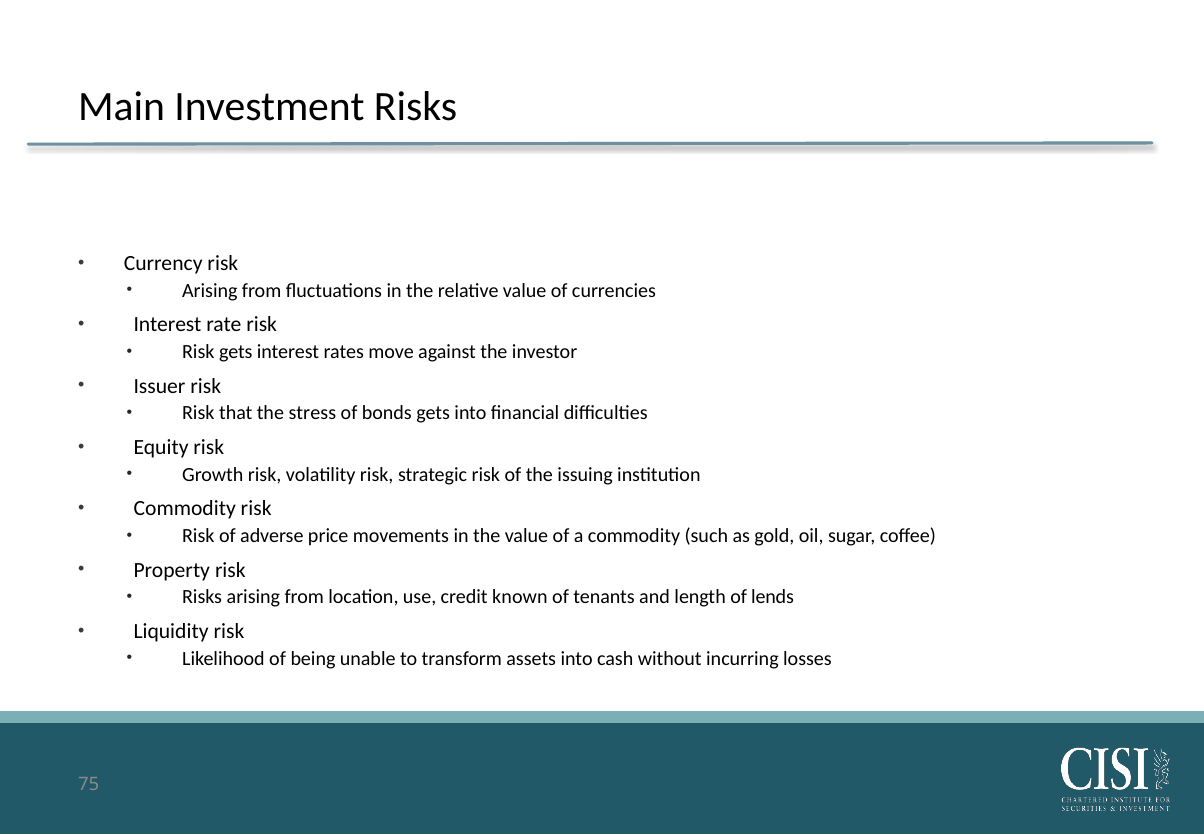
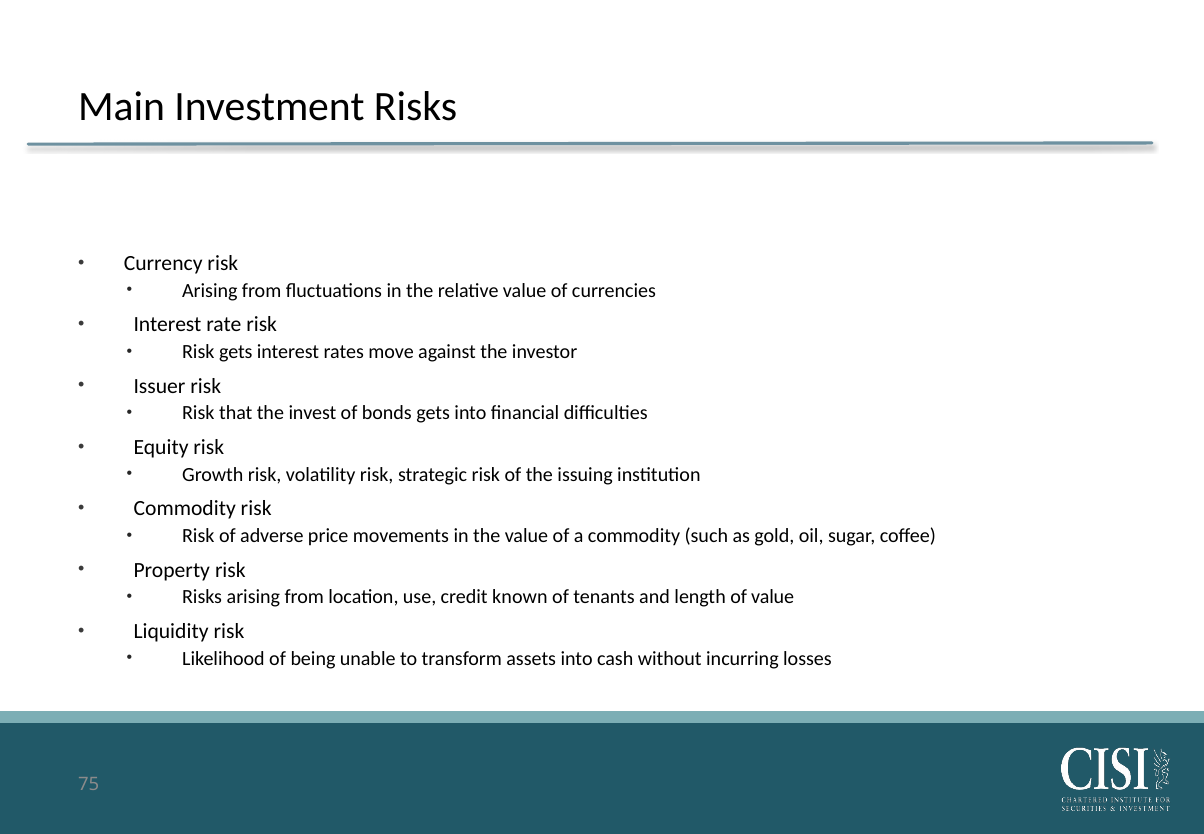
stress: stress -> invest
of lends: lends -> value
